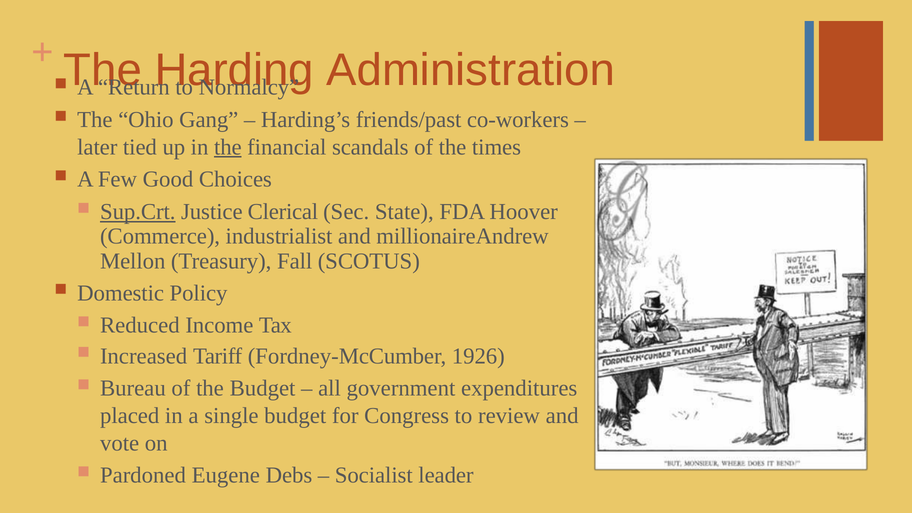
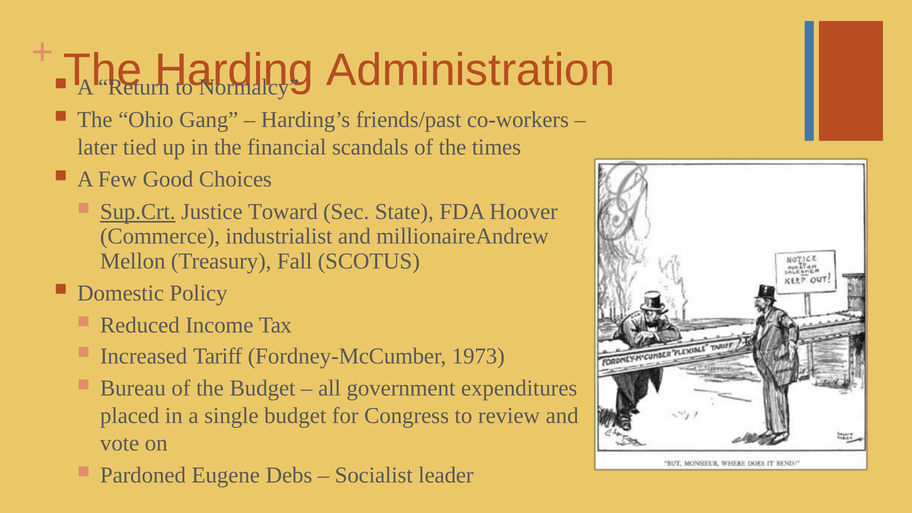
the at (228, 147) underline: present -> none
Clerical: Clerical -> Toward
1926: 1926 -> 1973
